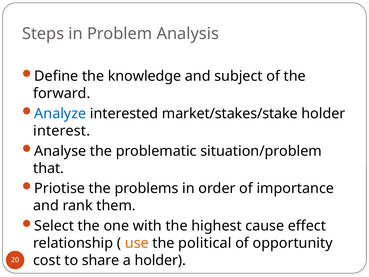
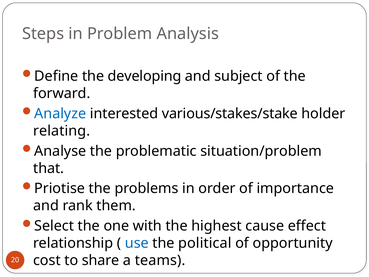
knowledge: knowledge -> developing
market/stakes/stake: market/stakes/stake -> various/stakes/stake
interest: interest -> relating
use colour: orange -> blue
a holder: holder -> teams
